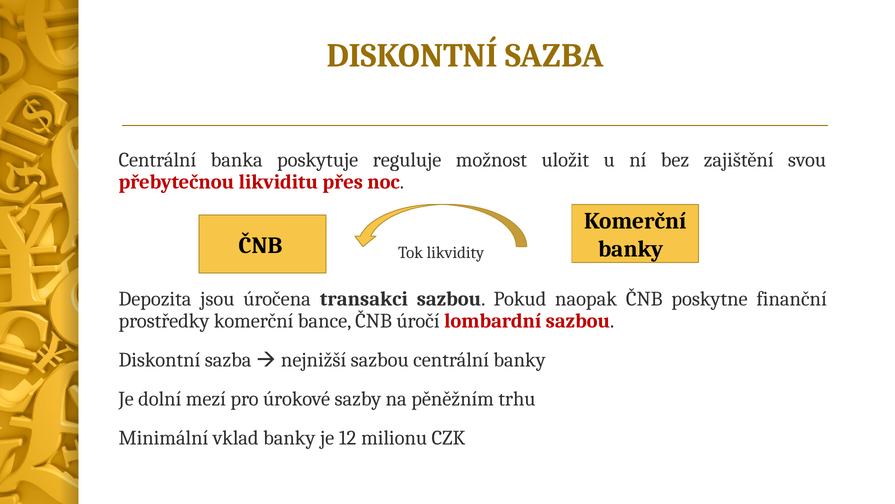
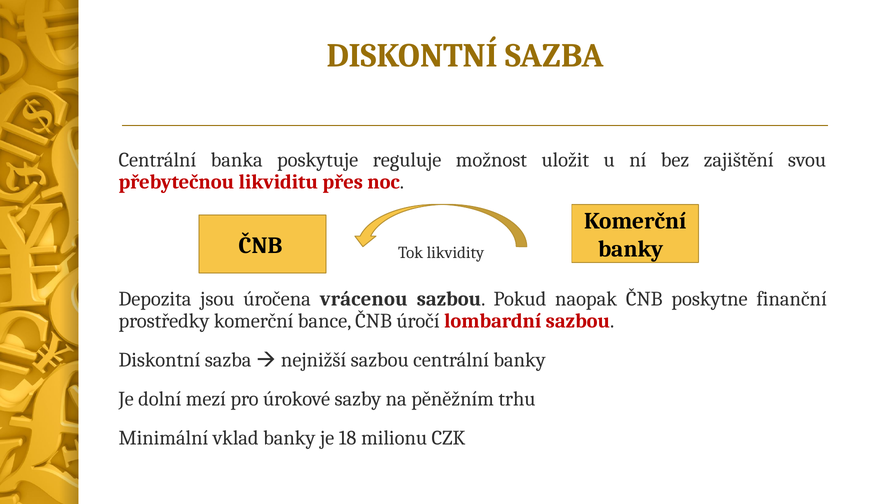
transakci: transakci -> vrácenou
12: 12 -> 18
